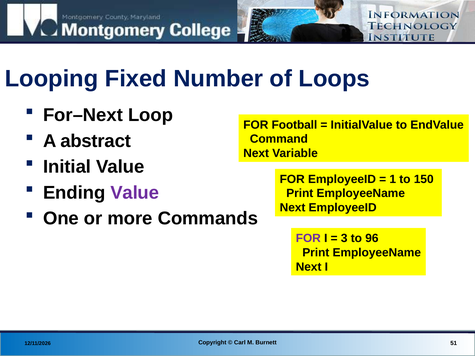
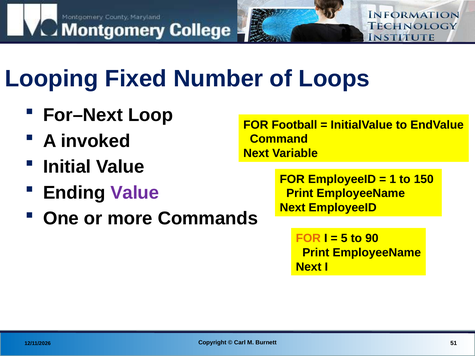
abstract: abstract -> invoked
FOR at (308, 238) colour: purple -> orange
3: 3 -> 5
96: 96 -> 90
